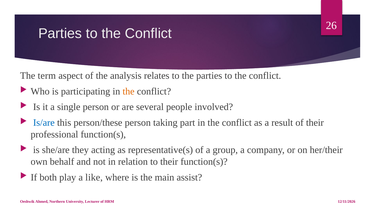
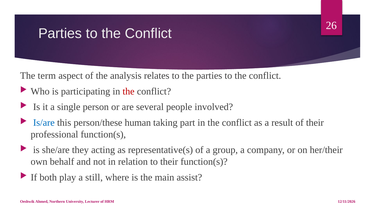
the at (129, 91) colour: orange -> red
person/these person: person -> human
like: like -> still
